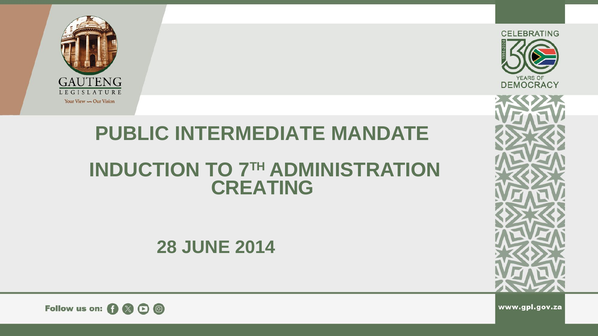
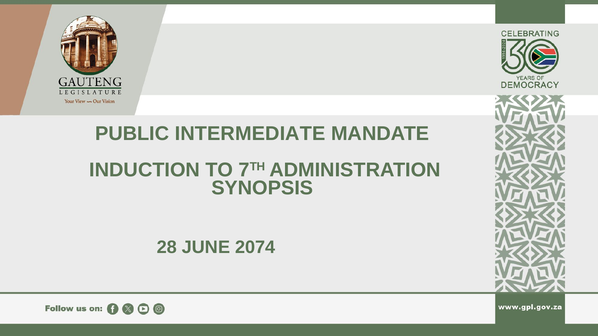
CREATING: CREATING -> SYNOPSIS
2014: 2014 -> 2074
